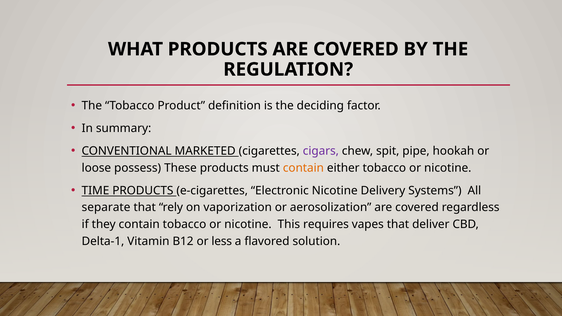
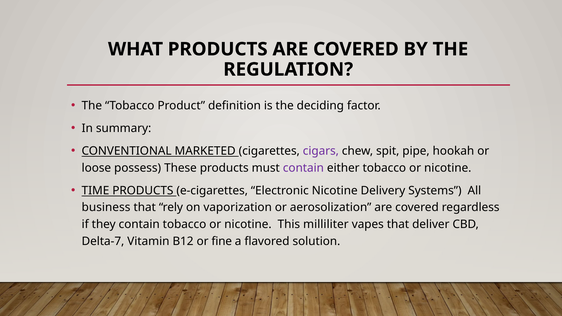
contain at (303, 168) colour: orange -> purple
separate: separate -> business
requires: requires -> milliliter
Delta-1: Delta-1 -> Delta-7
less: less -> fine
